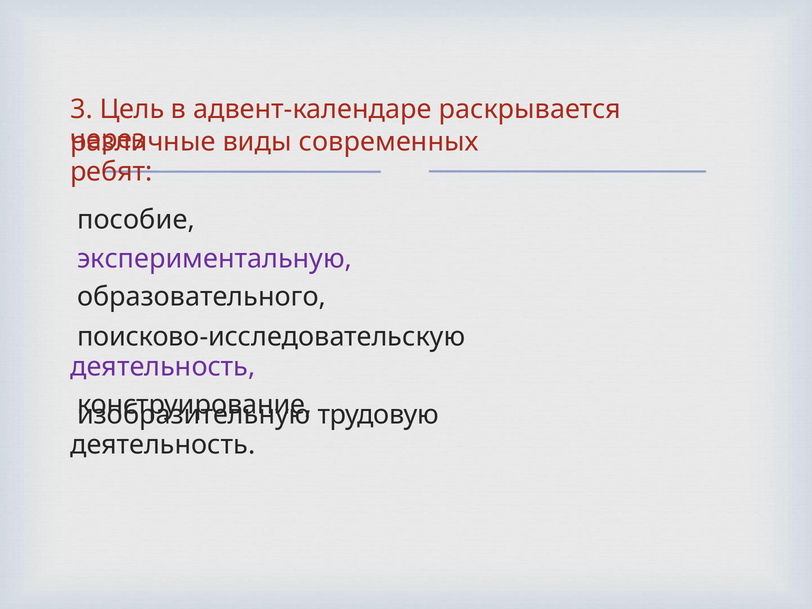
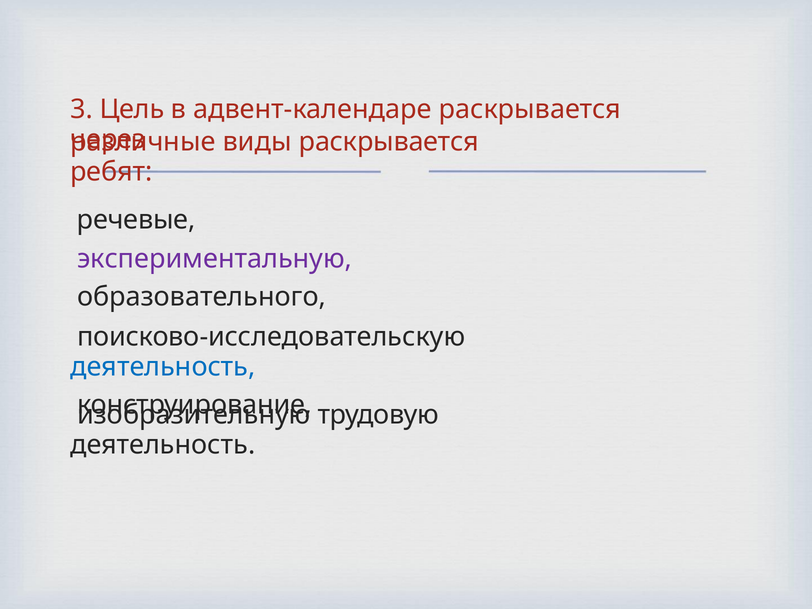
виды современных: современных -> раскрывается
пособие: пособие -> речевые
деятельность at (163, 367) colour: purple -> blue
